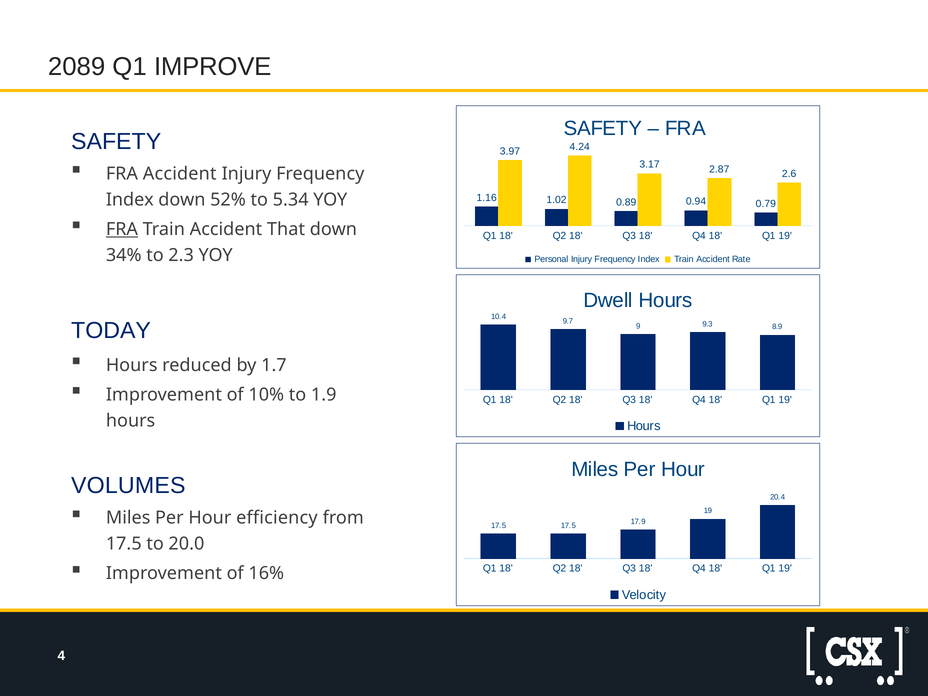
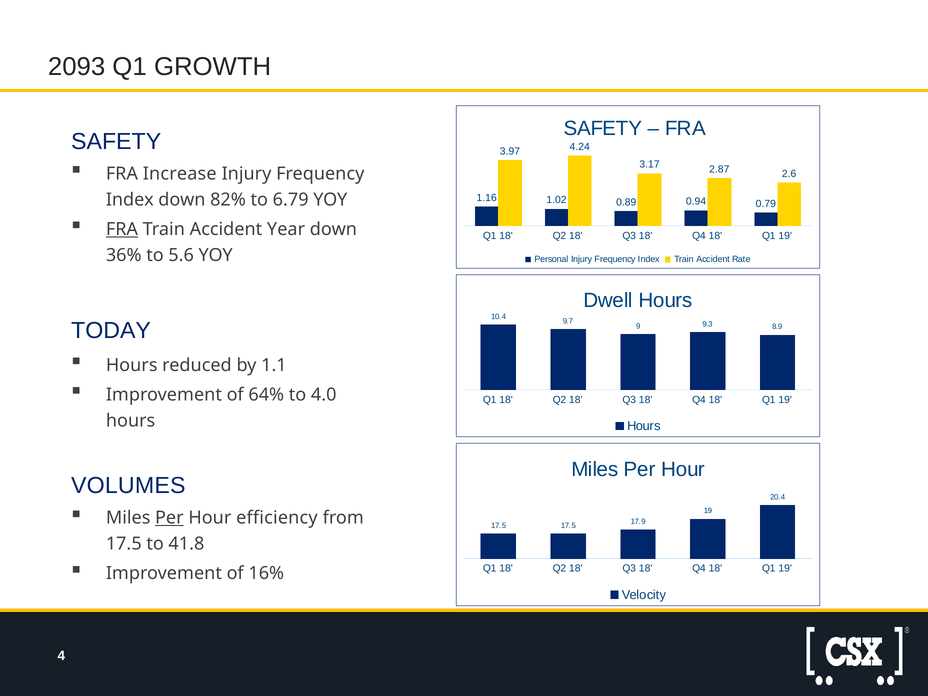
2089: 2089 -> 2093
IMPROVE: IMPROVE -> GROWTH
FRA Accident: Accident -> Increase
52%: 52% -> 82%
5.34: 5.34 -> 6.79
That: That -> Year
34%: 34% -> 36%
2.3: 2.3 -> 5.6
1.7: 1.7 -> 1.1
10%: 10% -> 64%
1.9: 1.9 -> 4.0
Per at (169, 518) underline: none -> present
20.0: 20.0 -> 41.8
